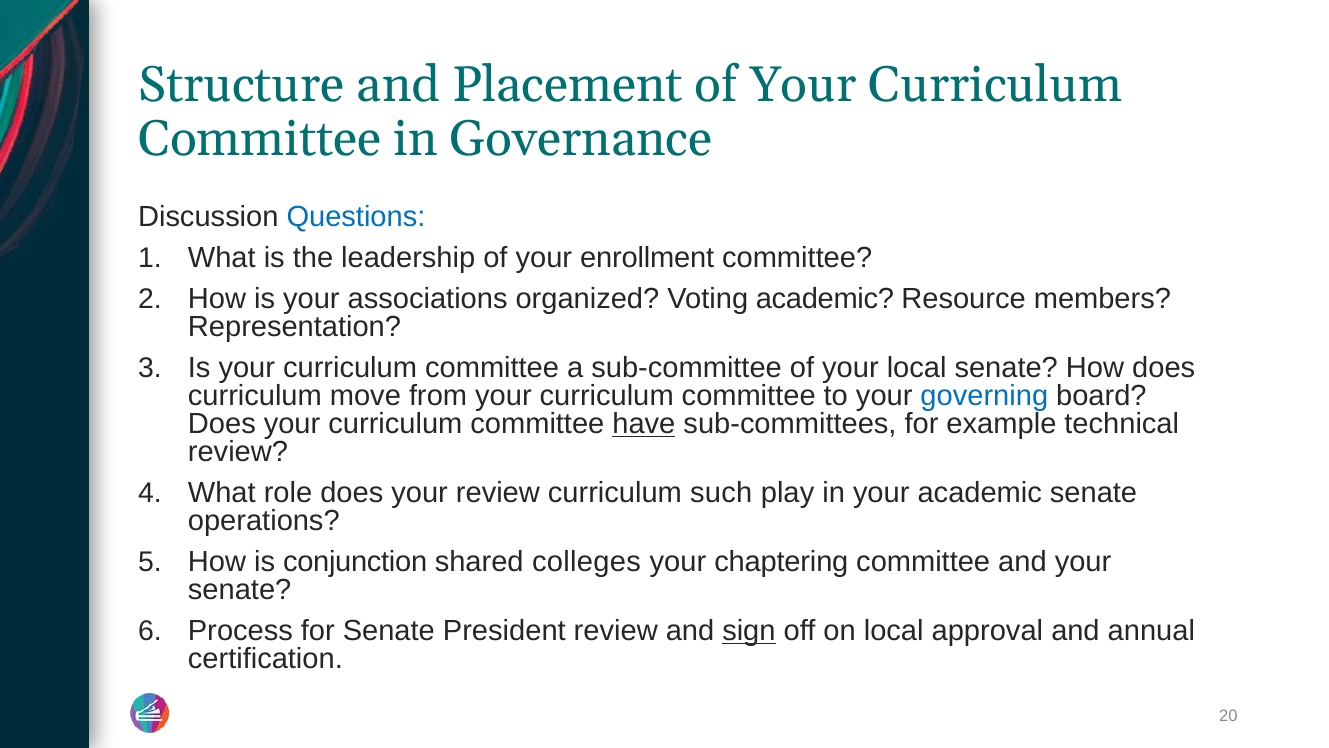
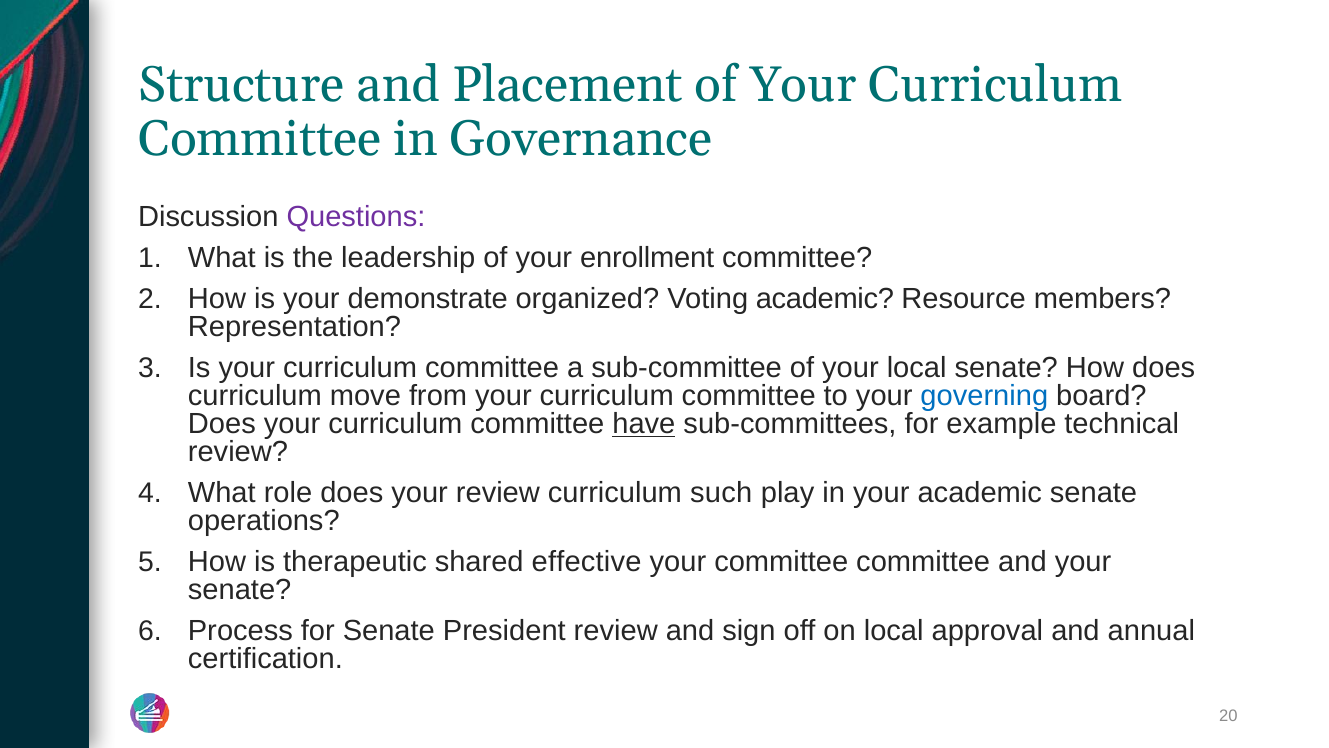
Questions colour: blue -> purple
associations: associations -> demonstrate
conjunction: conjunction -> therapeutic
colleges: colleges -> effective
your chaptering: chaptering -> committee
sign underline: present -> none
